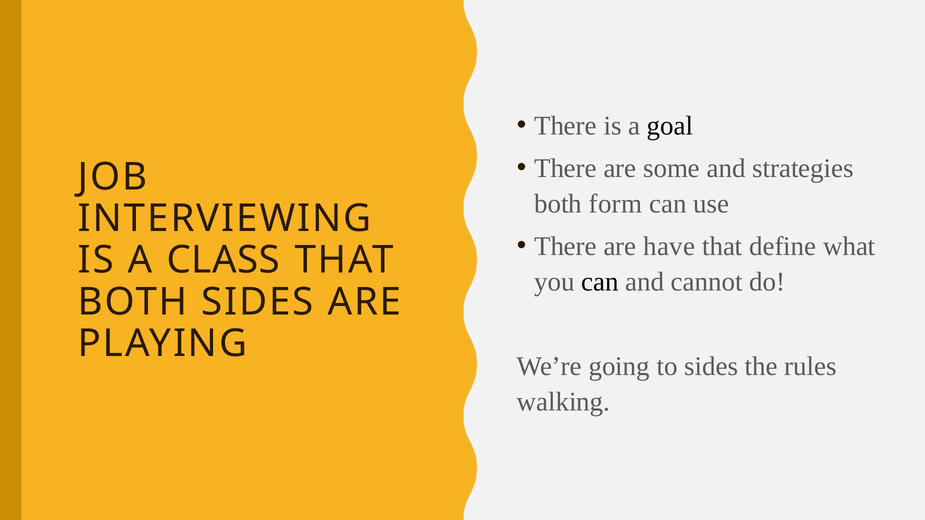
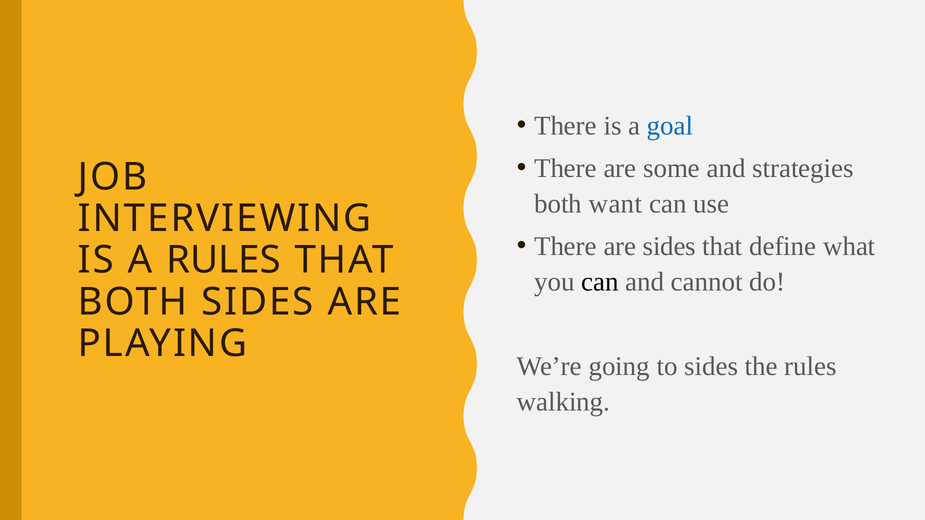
goal colour: black -> blue
form: form -> want
are have: have -> sides
A CLASS: CLASS -> RULES
